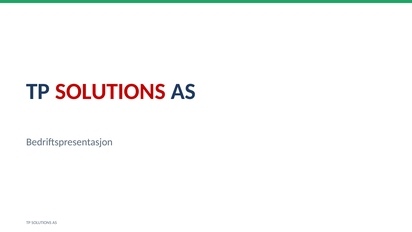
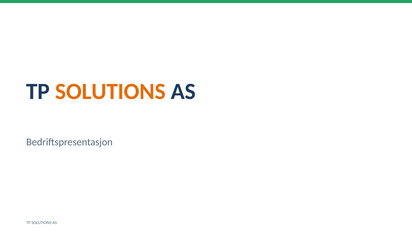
SOLUTIONS at (110, 91) colour: red -> orange
